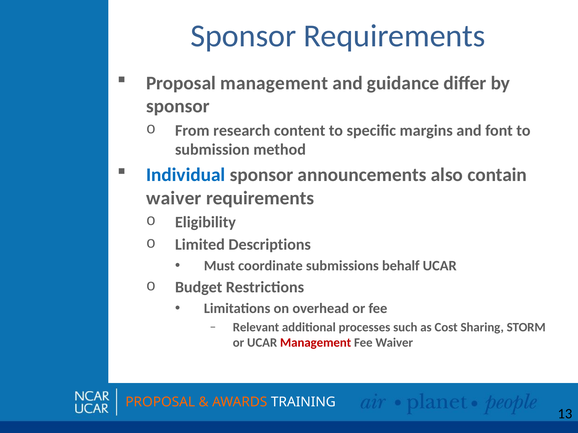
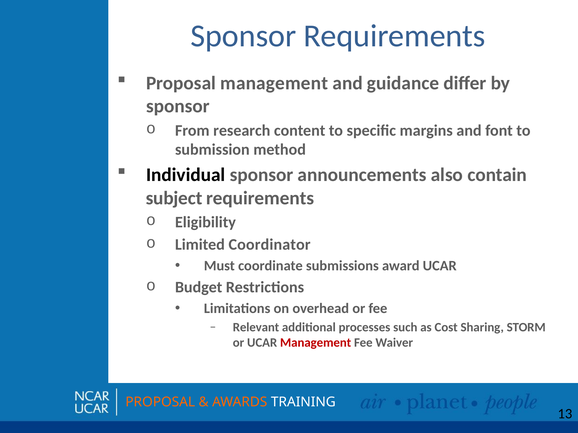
Individual colour: blue -> black
waiver at (174, 198): waiver -> subject
Descriptions: Descriptions -> Coordinator
behalf: behalf -> award
